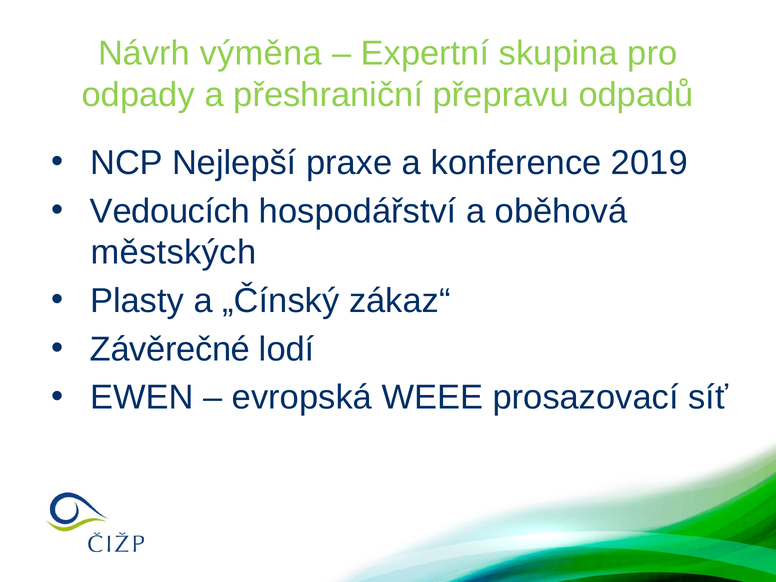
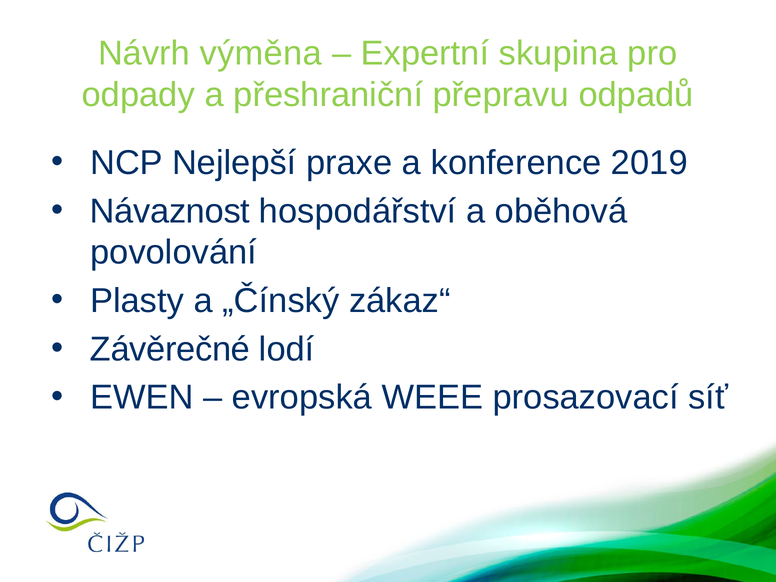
Vedoucích: Vedoucích -> Návaznost
městských: městských -> povolování
